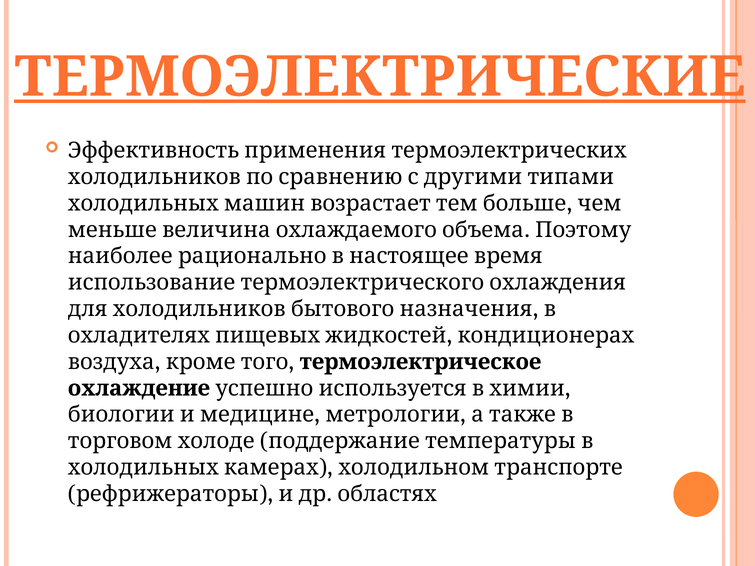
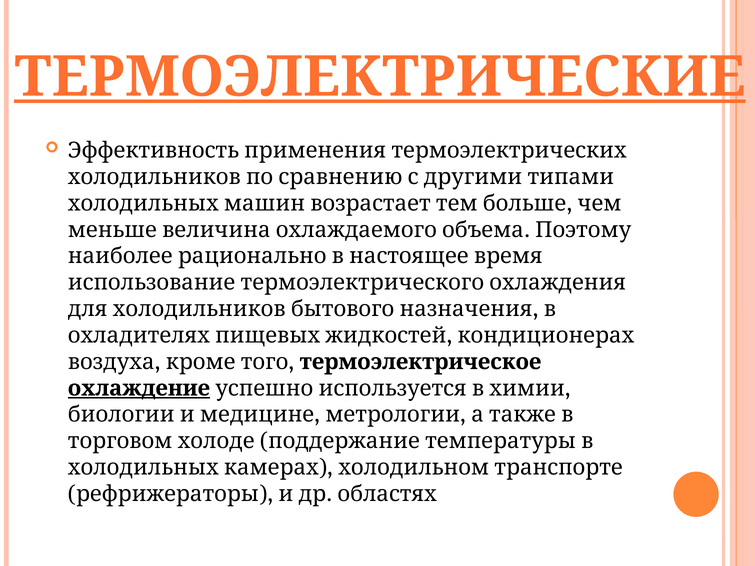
охлаждение underline: none -> present
